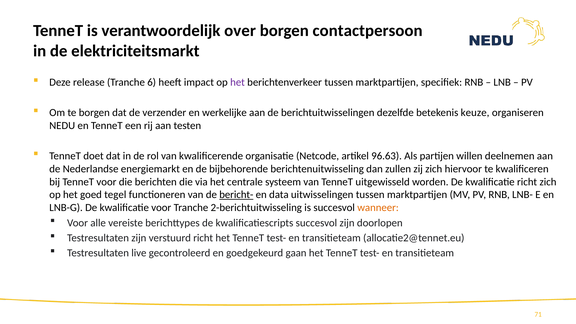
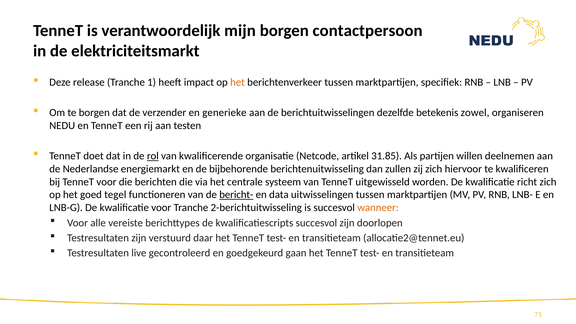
over: over -> mijn
6: 6 -> 1
het at (238, 82) colour: purple -> orange
werkelijke: werkelijke -> generieke
keuze: keuze -> zowel
rol underline: none -> present
96.63: 96.63 -> 31.85
verstuurd richt: richt -> daar
